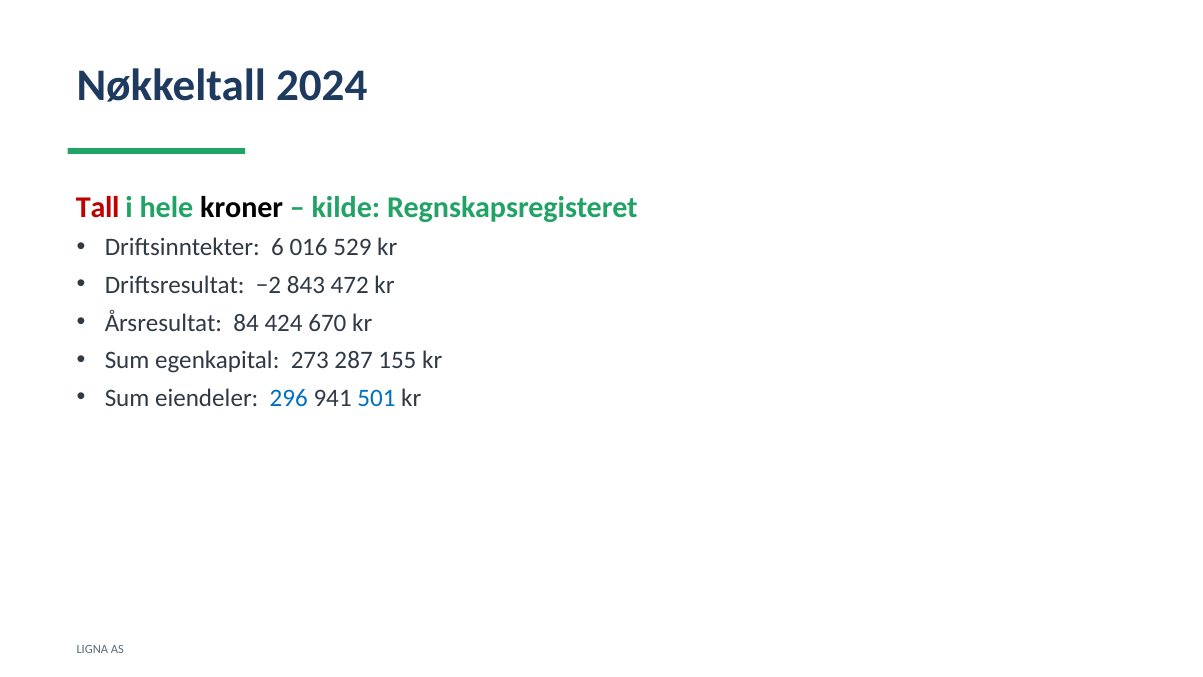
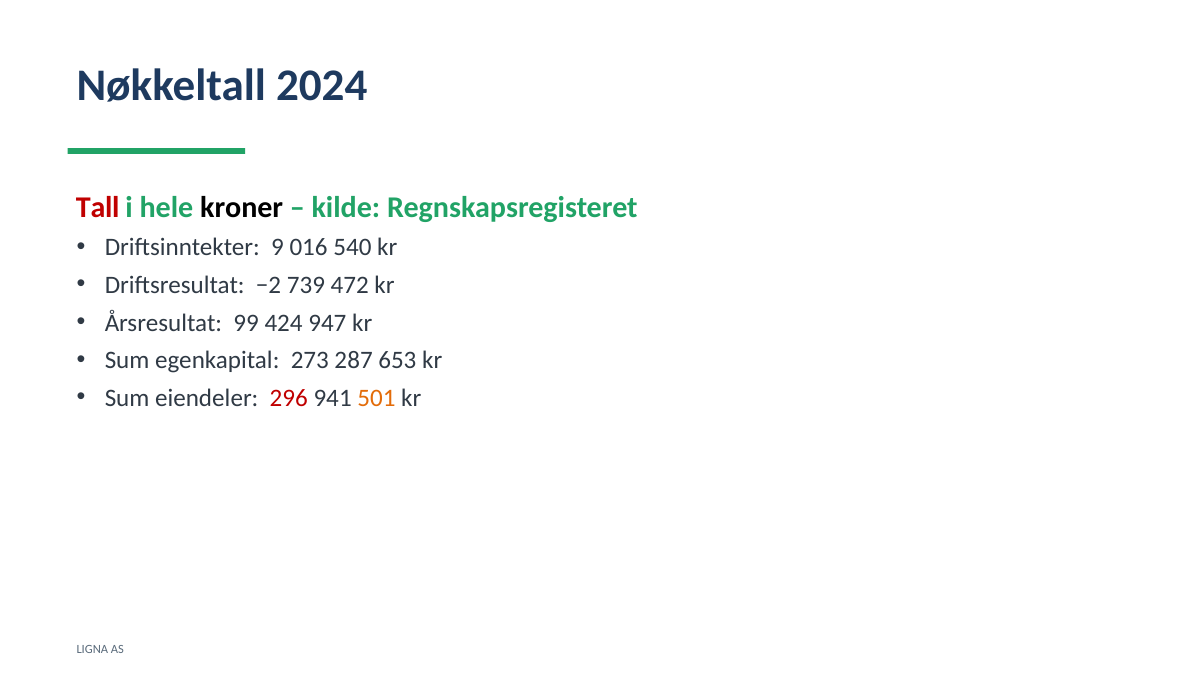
6: 6 -> 9
529: 529 -> 540
843: 843 -> 739
84: 84 -> 99
670: 670 -> 947
155: 155 -> 653
296 colour: blue -> red
501 colour: blue -> orange
